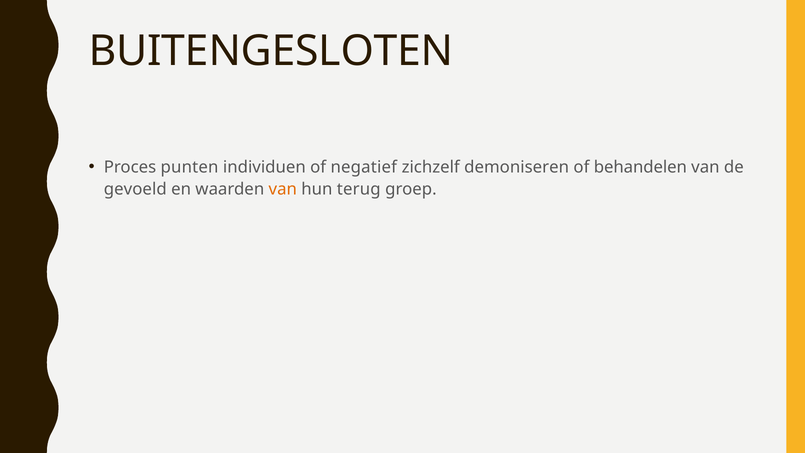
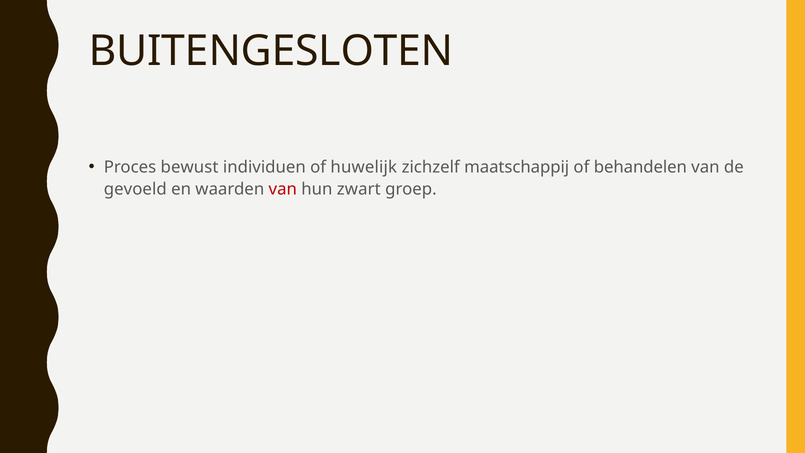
punten: punten -> bewust
negatief: negatief -> huwelijk
demoniseren: demoniseren -> maatschappij
van at (283, 189) colour: orange -> red
terug: terug -> zwart
